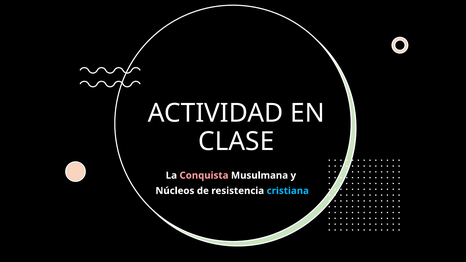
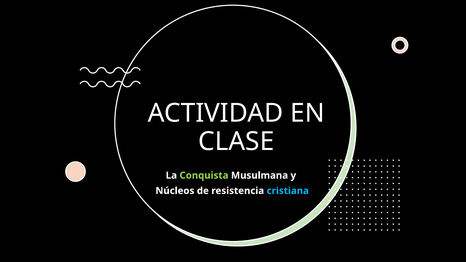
Conquista colour: pink -> light green
